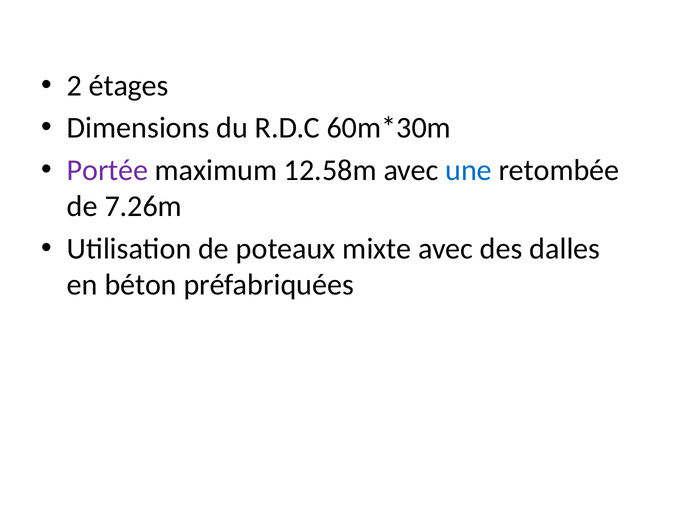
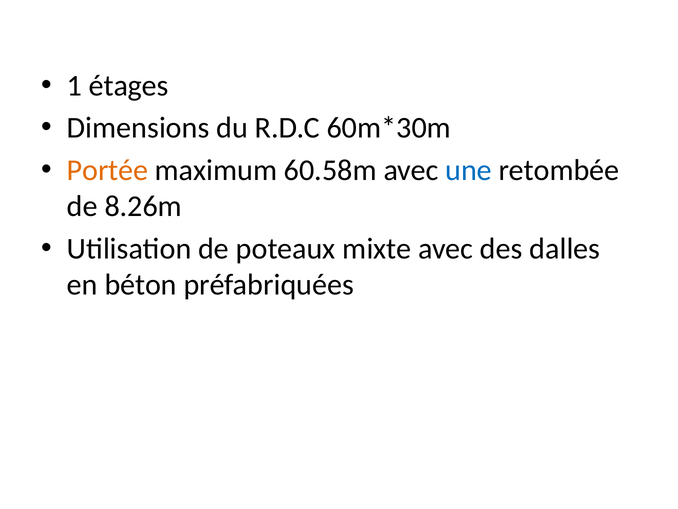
2: 2 -> 1
Portée colour: purple -> orange
12.58m: 12.58m -> 60.58m
7.26m: 7.26m -> 8.26m
